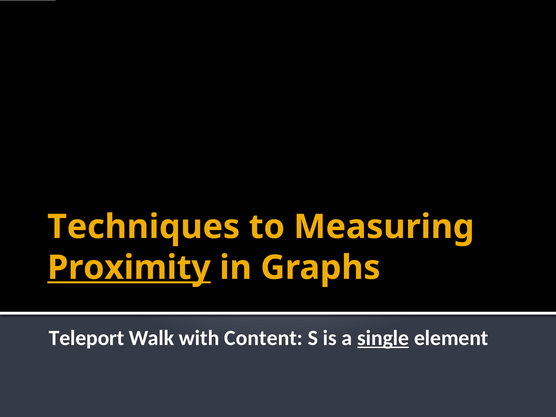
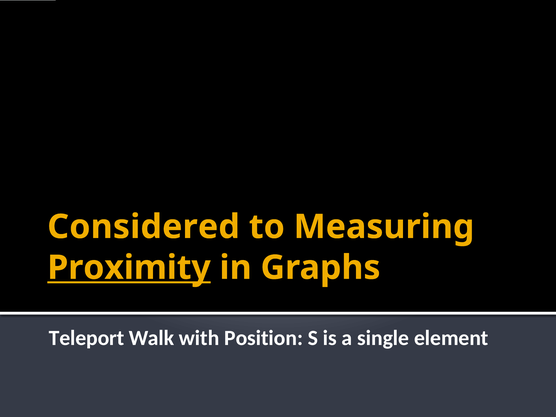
Techniques: Techniques -> Considered
Content: Content -> Position
single underline: present -> none
